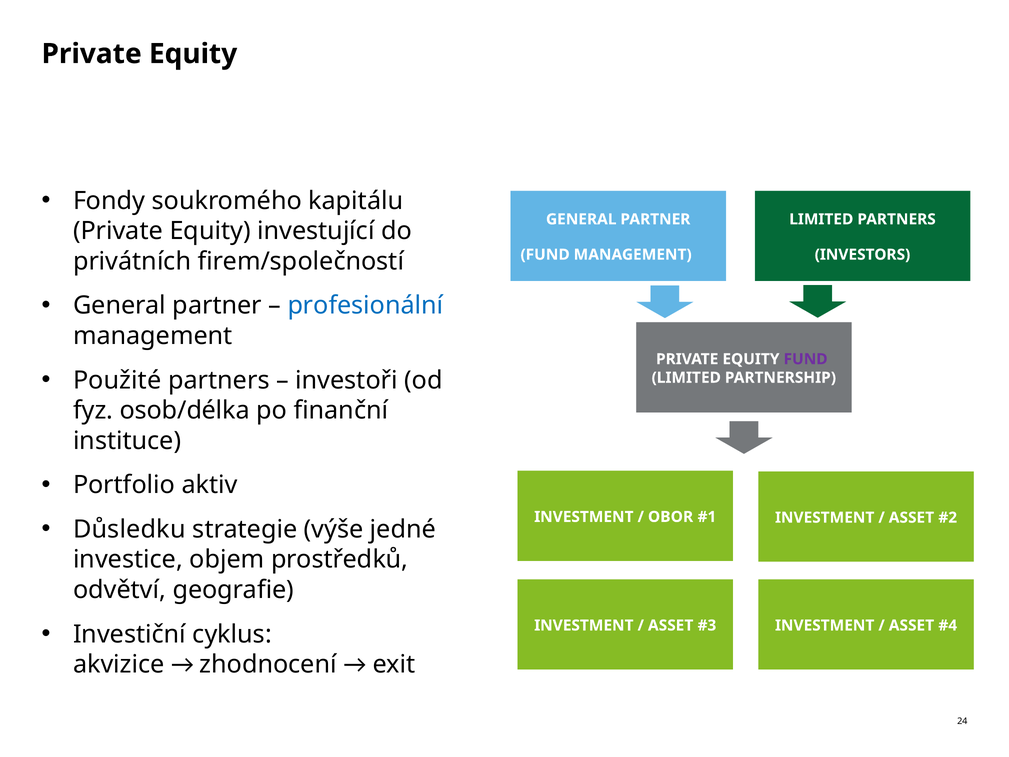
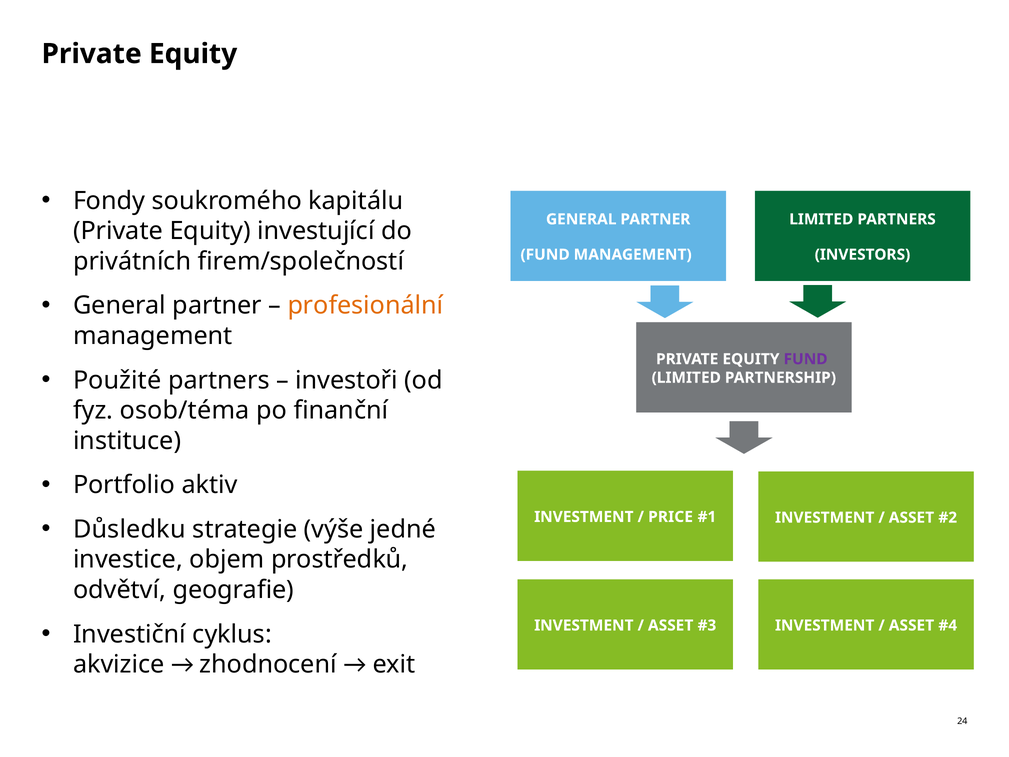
profesionální colour: blue -> orange
osob/délka: osob/délka -> osob/téma
OBOR: OBOR -> PRICE
